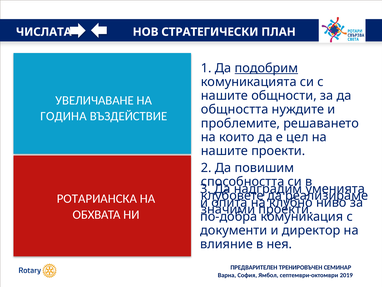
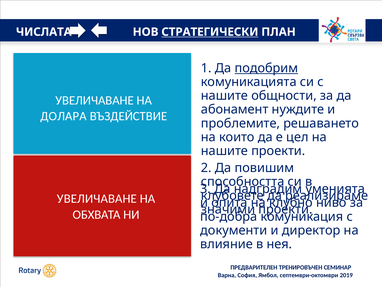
СТРАТЕГИЧЕСКИ underline: none -> present
общността: общността -> абонамент
ГОДИНА: ГОДИНА -> ДОЛАРА
РОТАРИАНСКА at (97, 198): РОТАРИАНСКА -> УВЕЛИЧАВАНЕ
